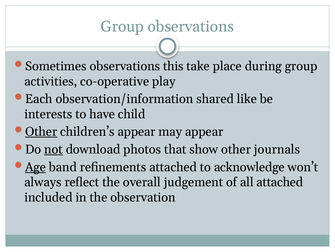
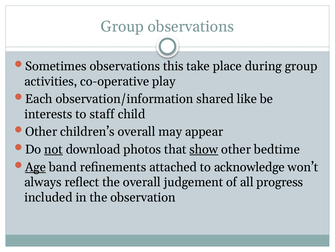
have: have -> staff
Other at (41, 131) underline: present -> none
children’s appear: appear -> overall
show underline: none -> present
journals: journals -> bedtime
all attached: attached -> progress
